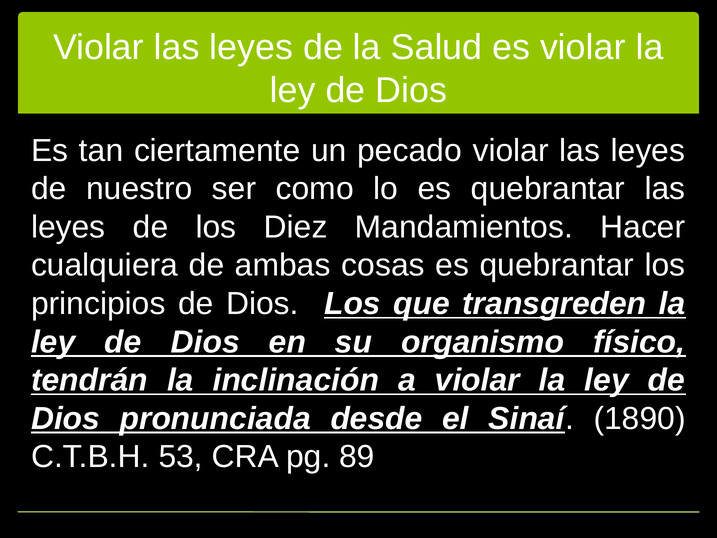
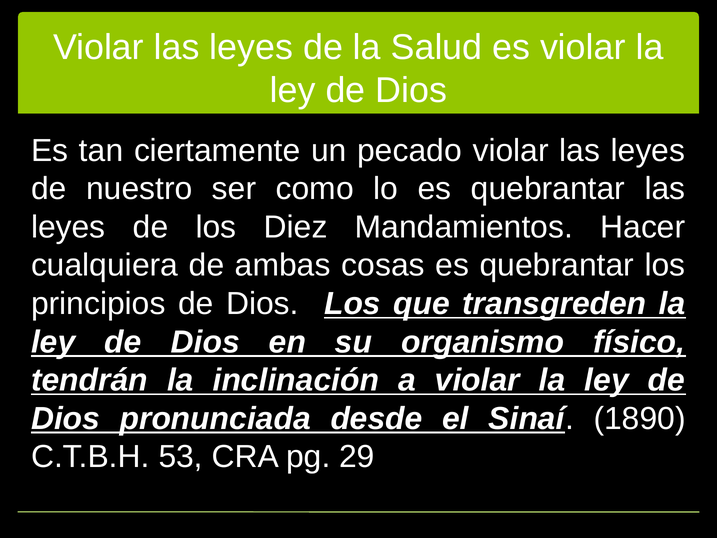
89: 89 -> 29
